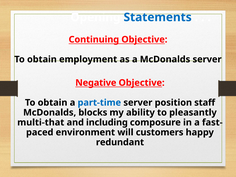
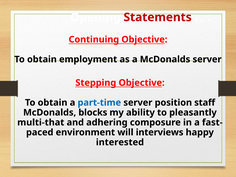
Statements colour: blue -> red
Negative: Negative -> Stepping
including: including -> adhering
customers: customers -> interviews
redundant: redundant -> interested
